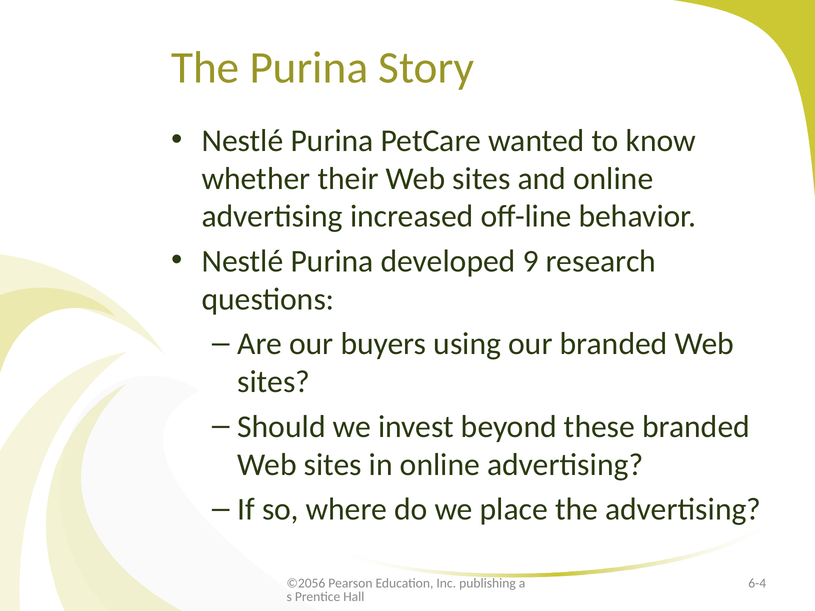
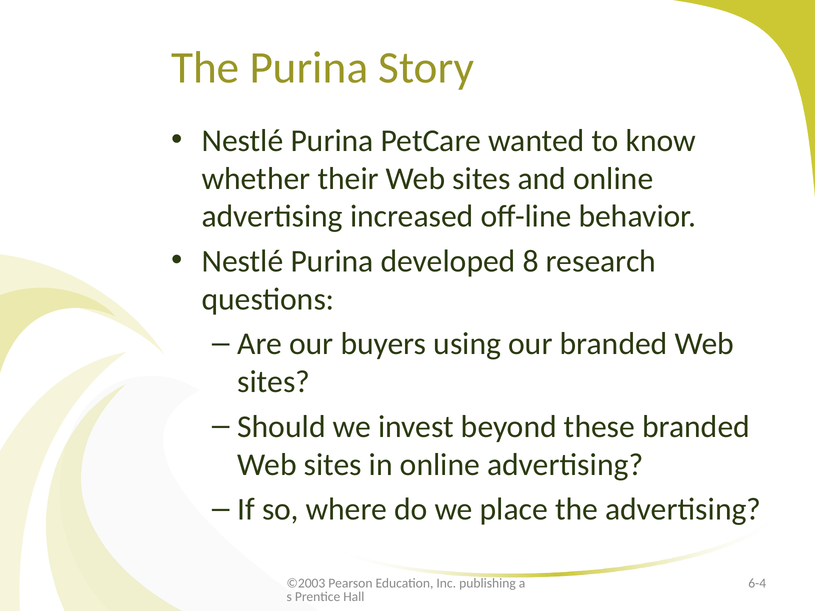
9: 9 -> 8
©2056: ©2056 -> ©2003
